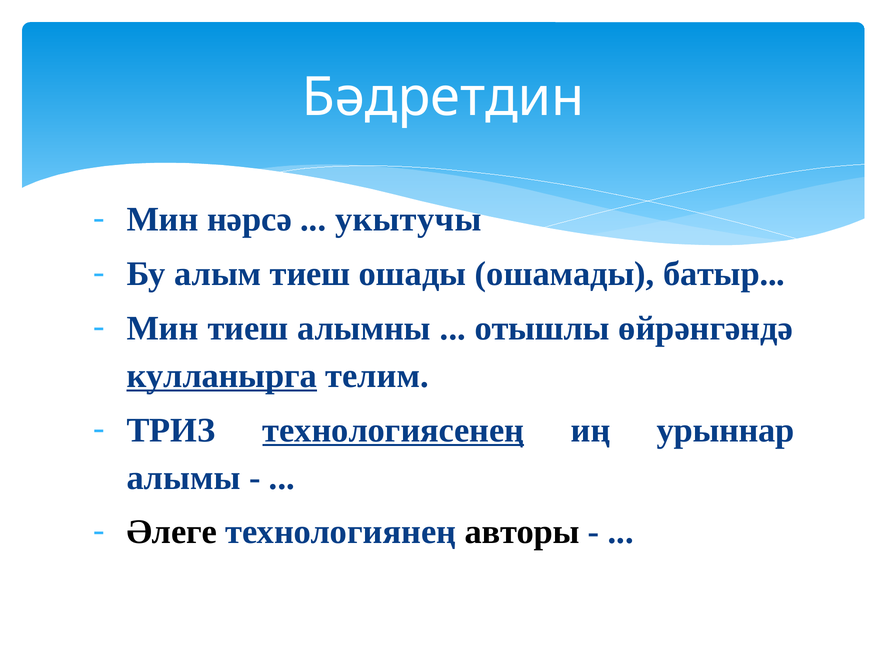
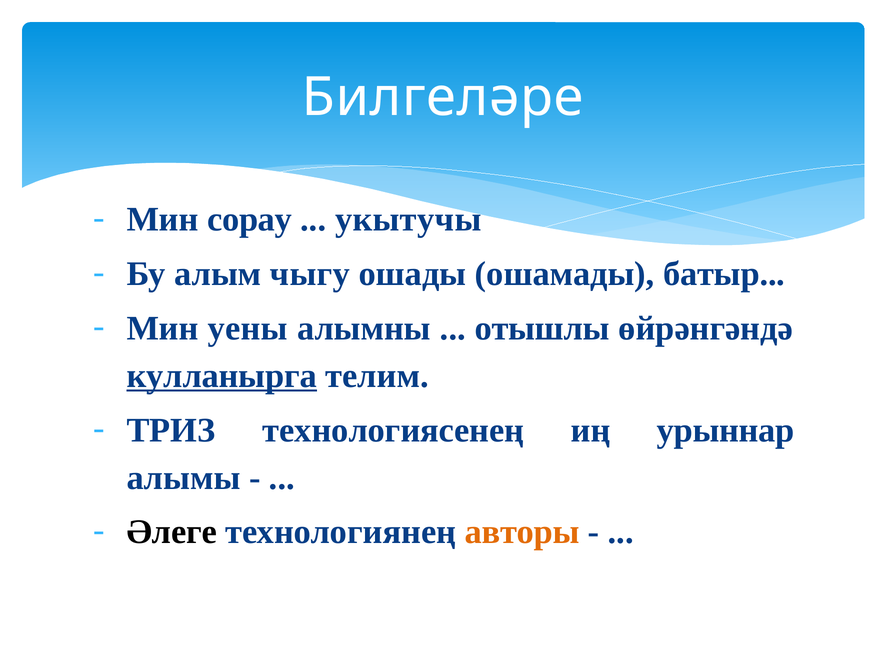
Бәдретдин: Бәдретдин -> Билгеләре
нәрсә: нәрсә -> сорау
алым тиеш: тиеш -> чыгу
Мин тиеш: тиеш -> уены
технологиясенең underline: present -> none
авторы colour: black -> orange
